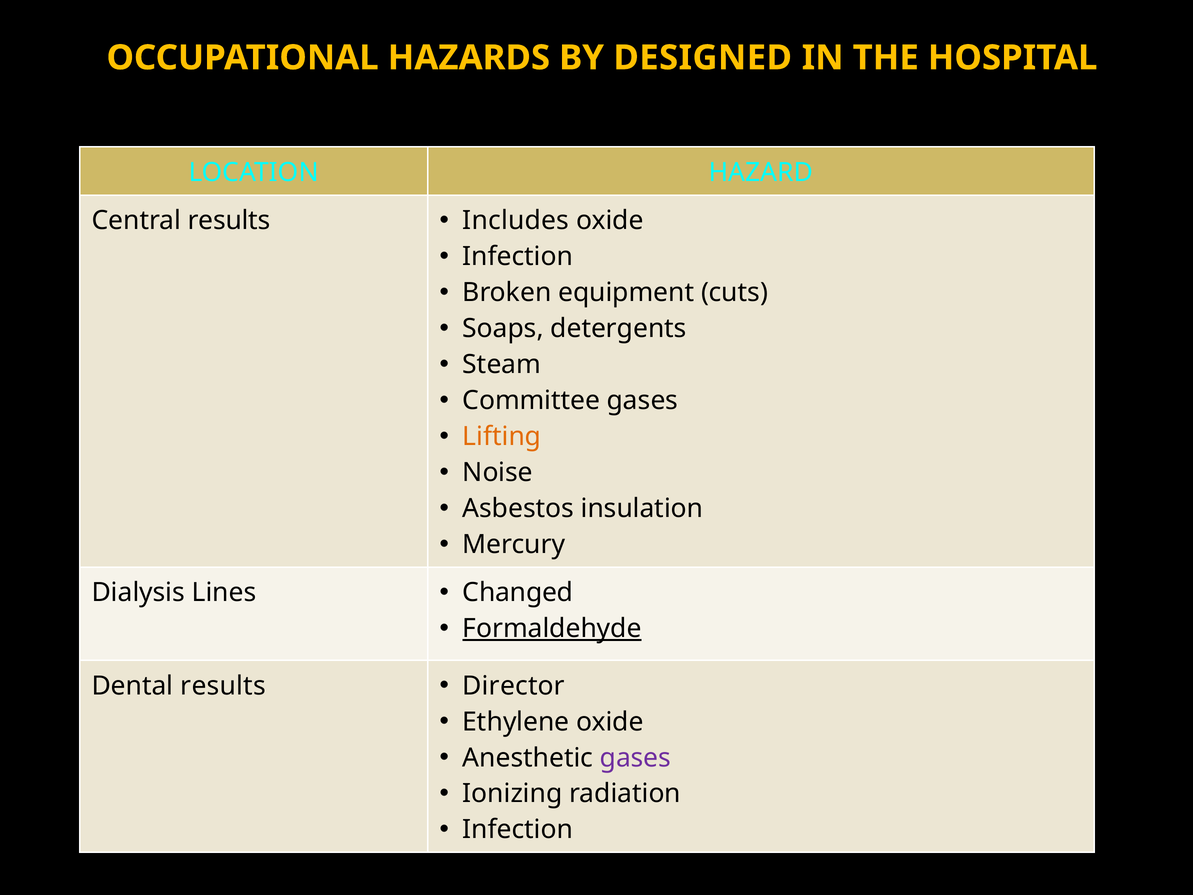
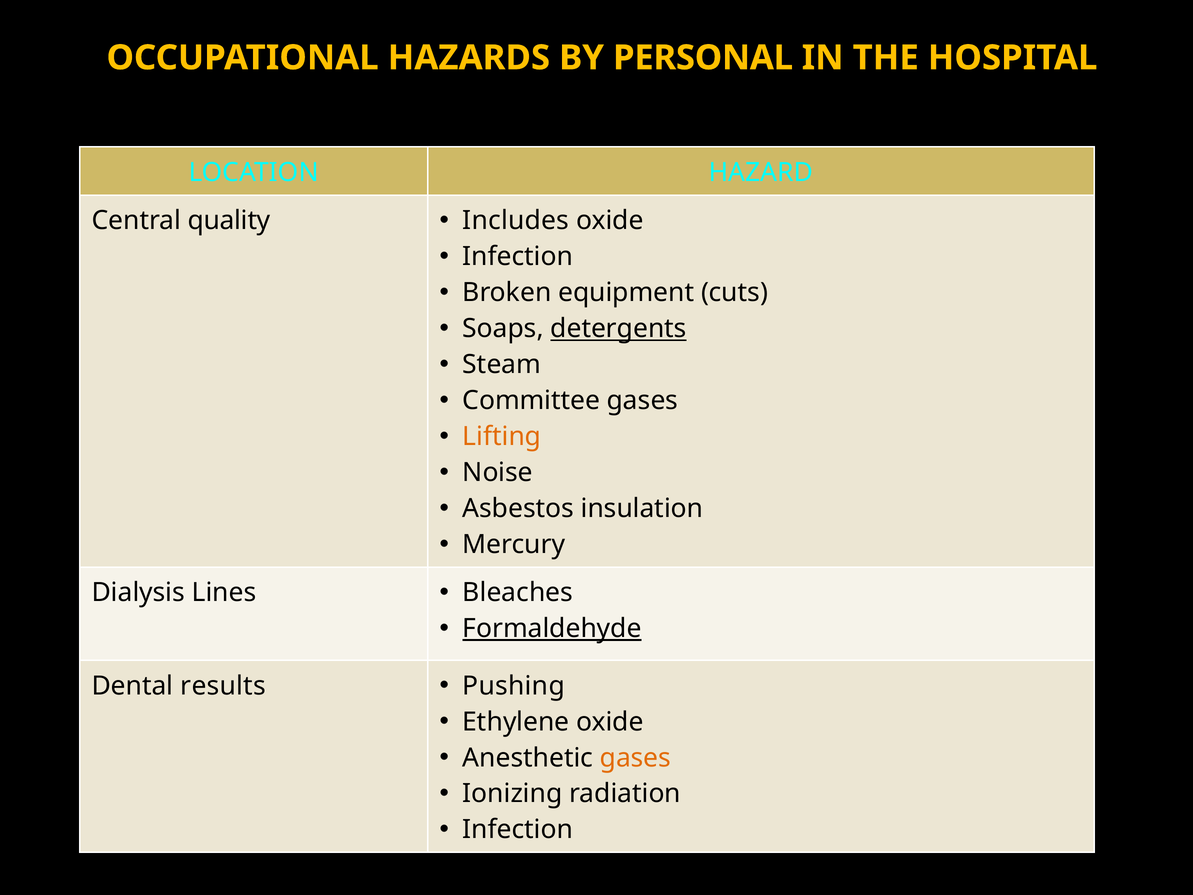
DESIGNED: DESIGNED -> PERSONAL
Central results: results -> quality
detergents underline: none -> present
Changed: Changed -> Bleaches
Director: Director -> Pushing
gases at (635, 758) colour: purple -> orange
